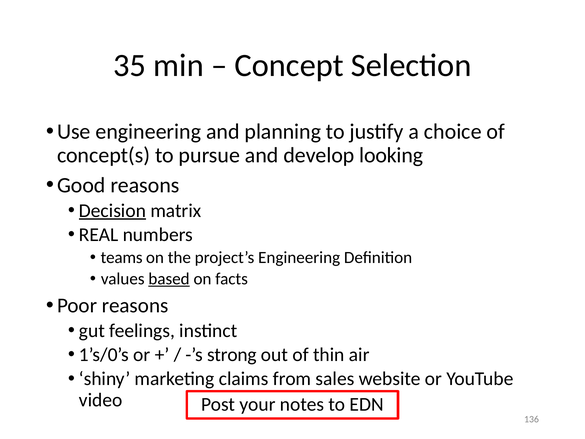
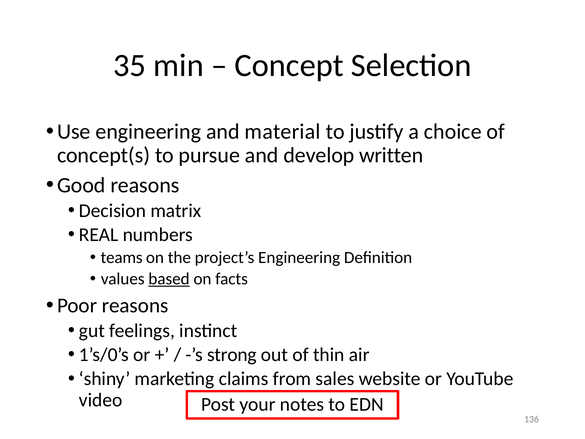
planning: planning -> material
looking: looking -> written
Decision underline: present -> none
